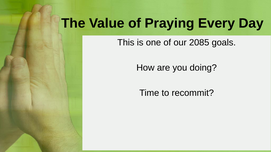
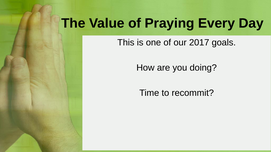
2085: 2085 -> 2017
